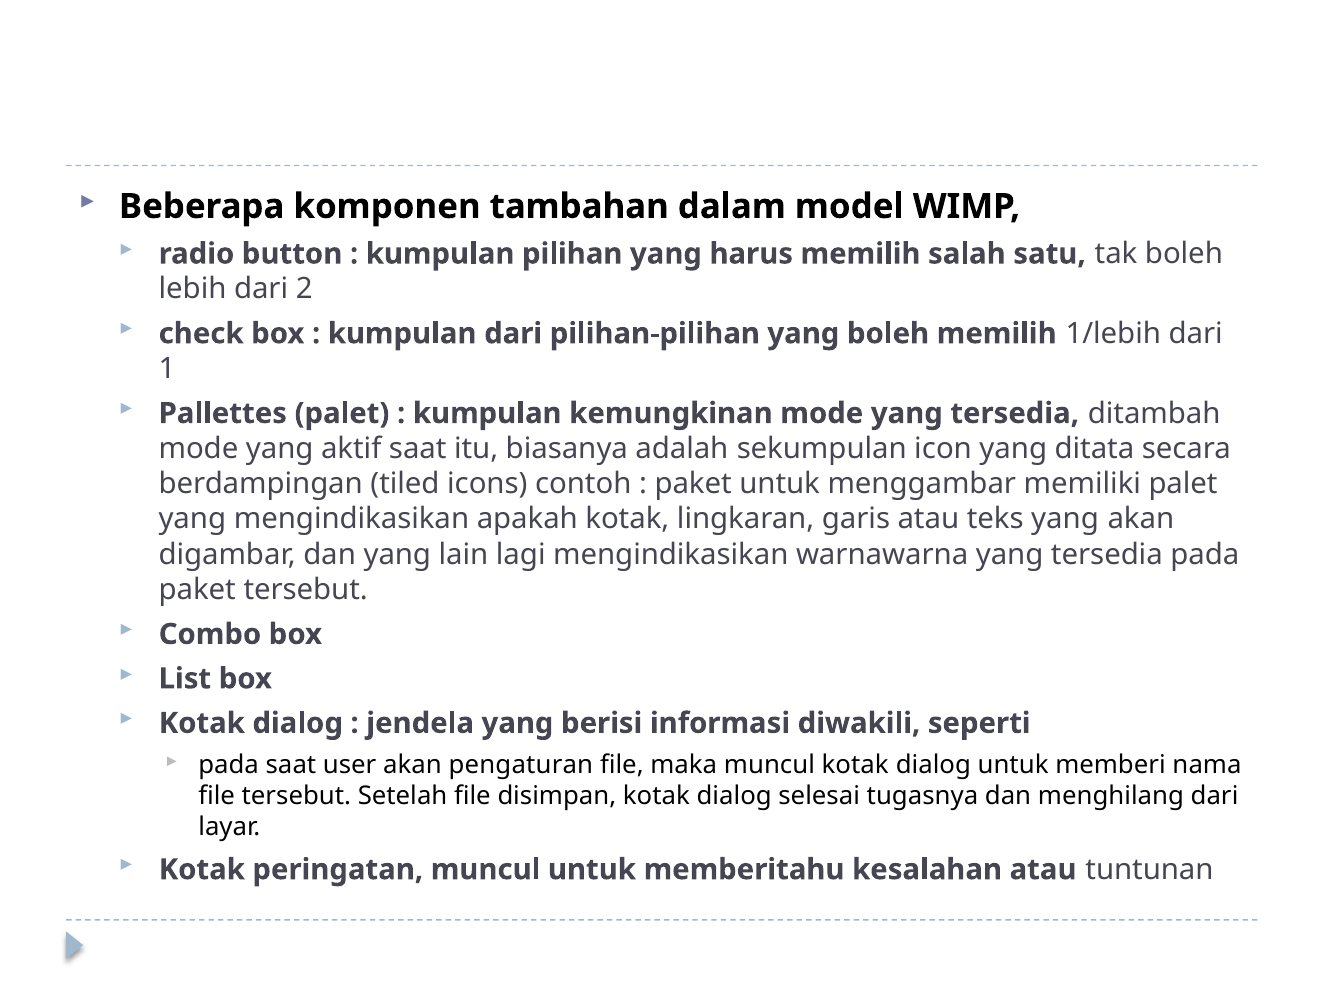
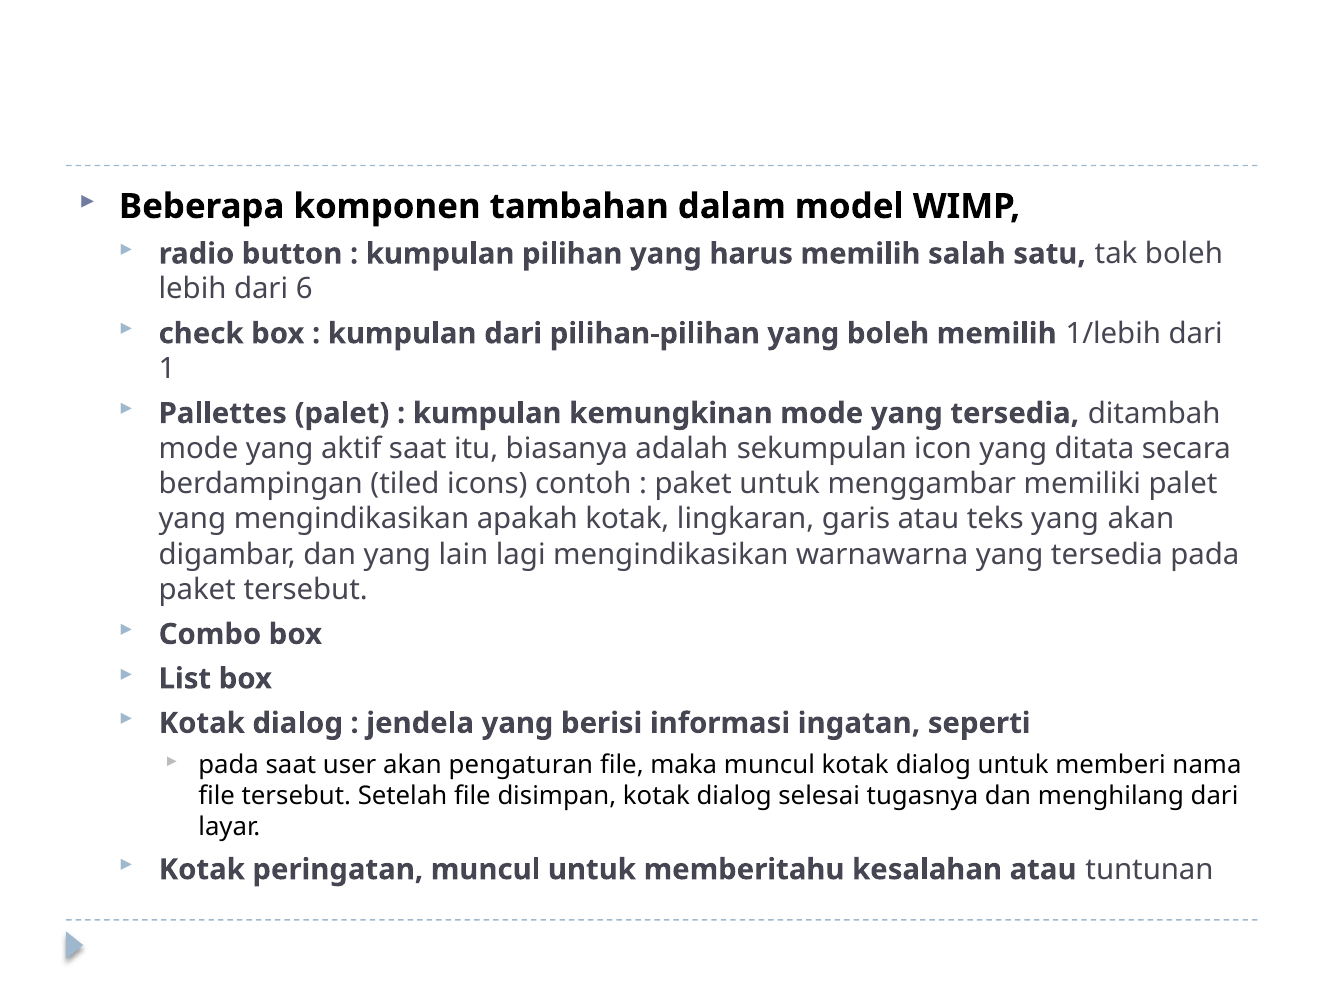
2: 2 -> 6
diwakili: diwakili -> ingatan
